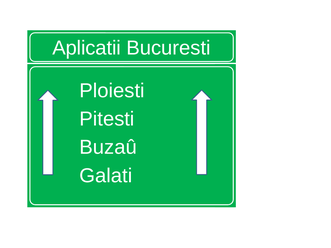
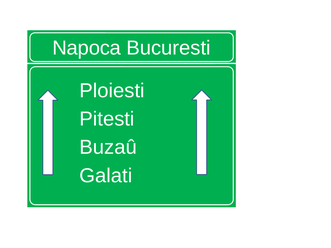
Aplicatii: Aplicatii -> Napoca
